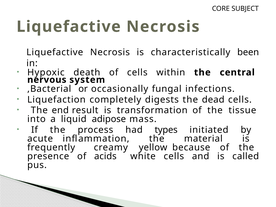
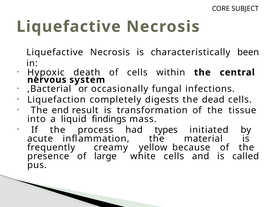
adipose: adipose -> findings
acids: acids -> large
